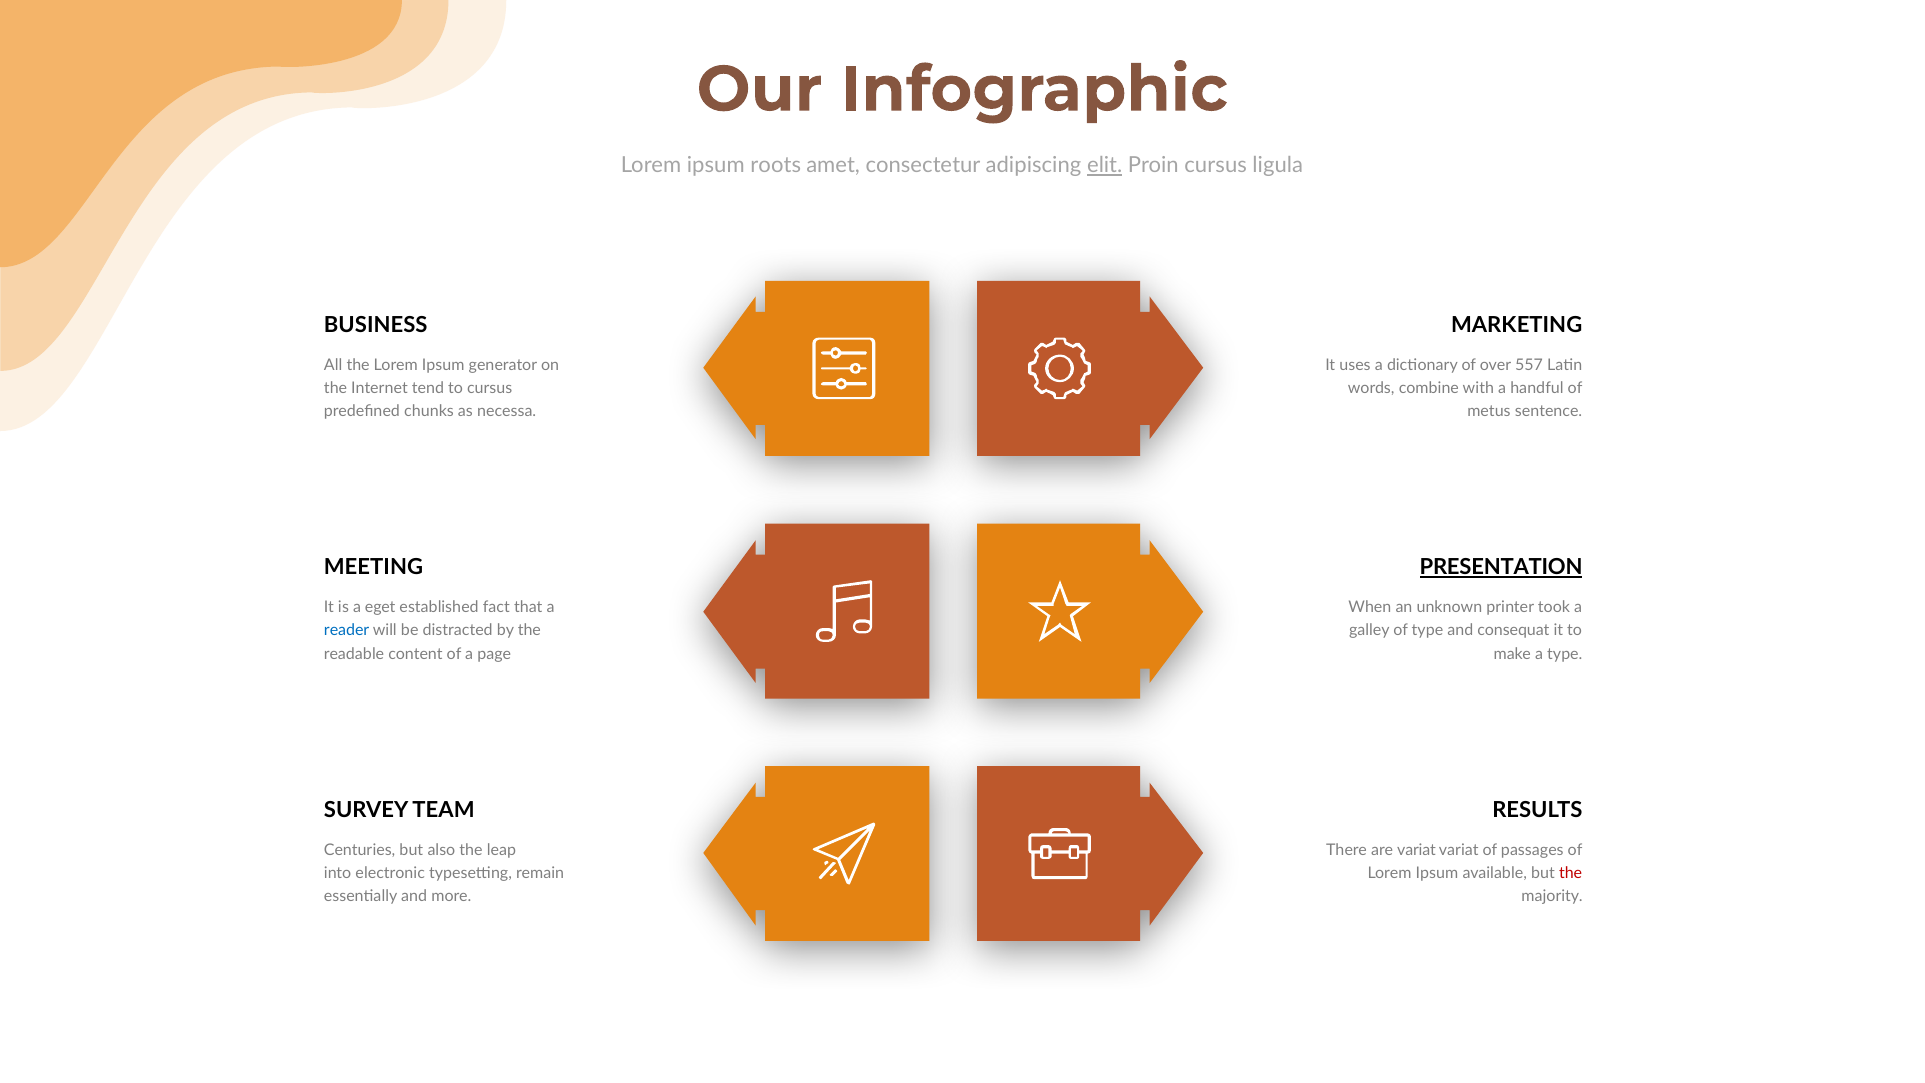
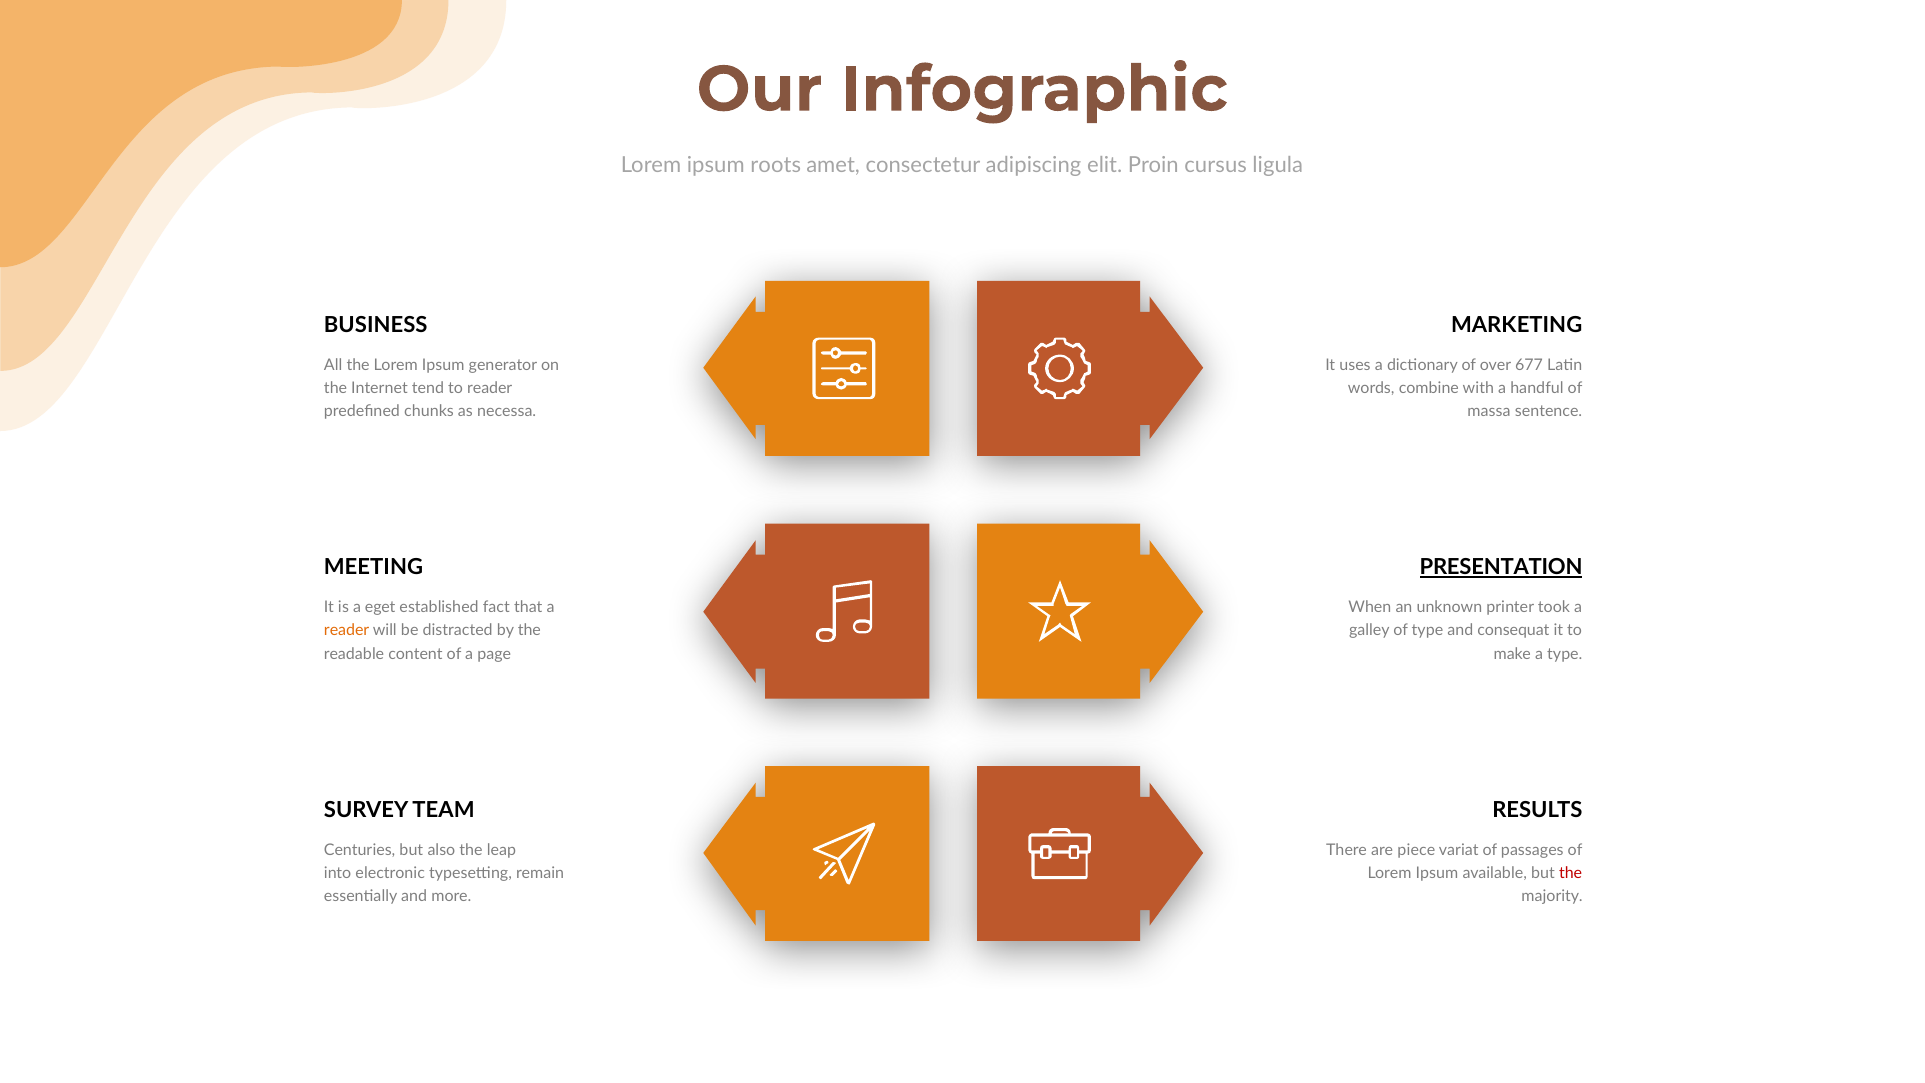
elit underline: present -> none
557: 557 -> 677
to cursus: cursus -> reader
metus: metus -> massa
reader at (347, 631) colour: blue -> orange
are variat: variat -> piece
